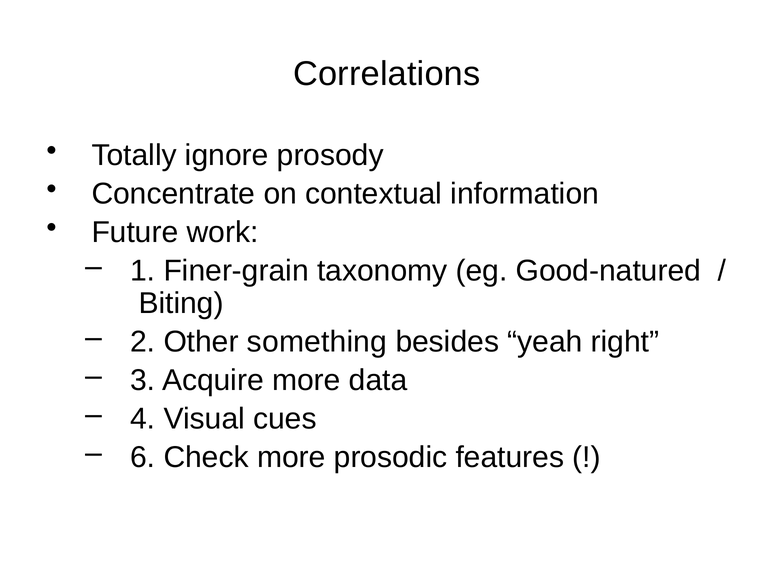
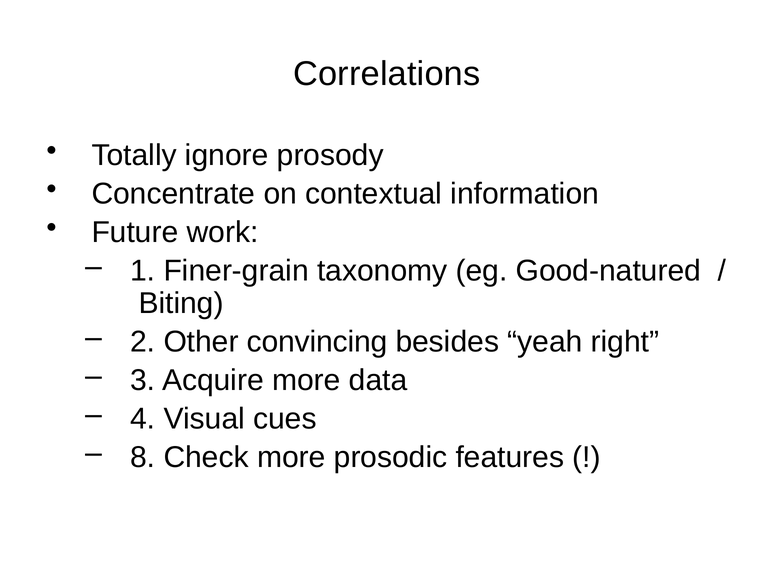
something: something -> convincing
6: 6 -> 8
